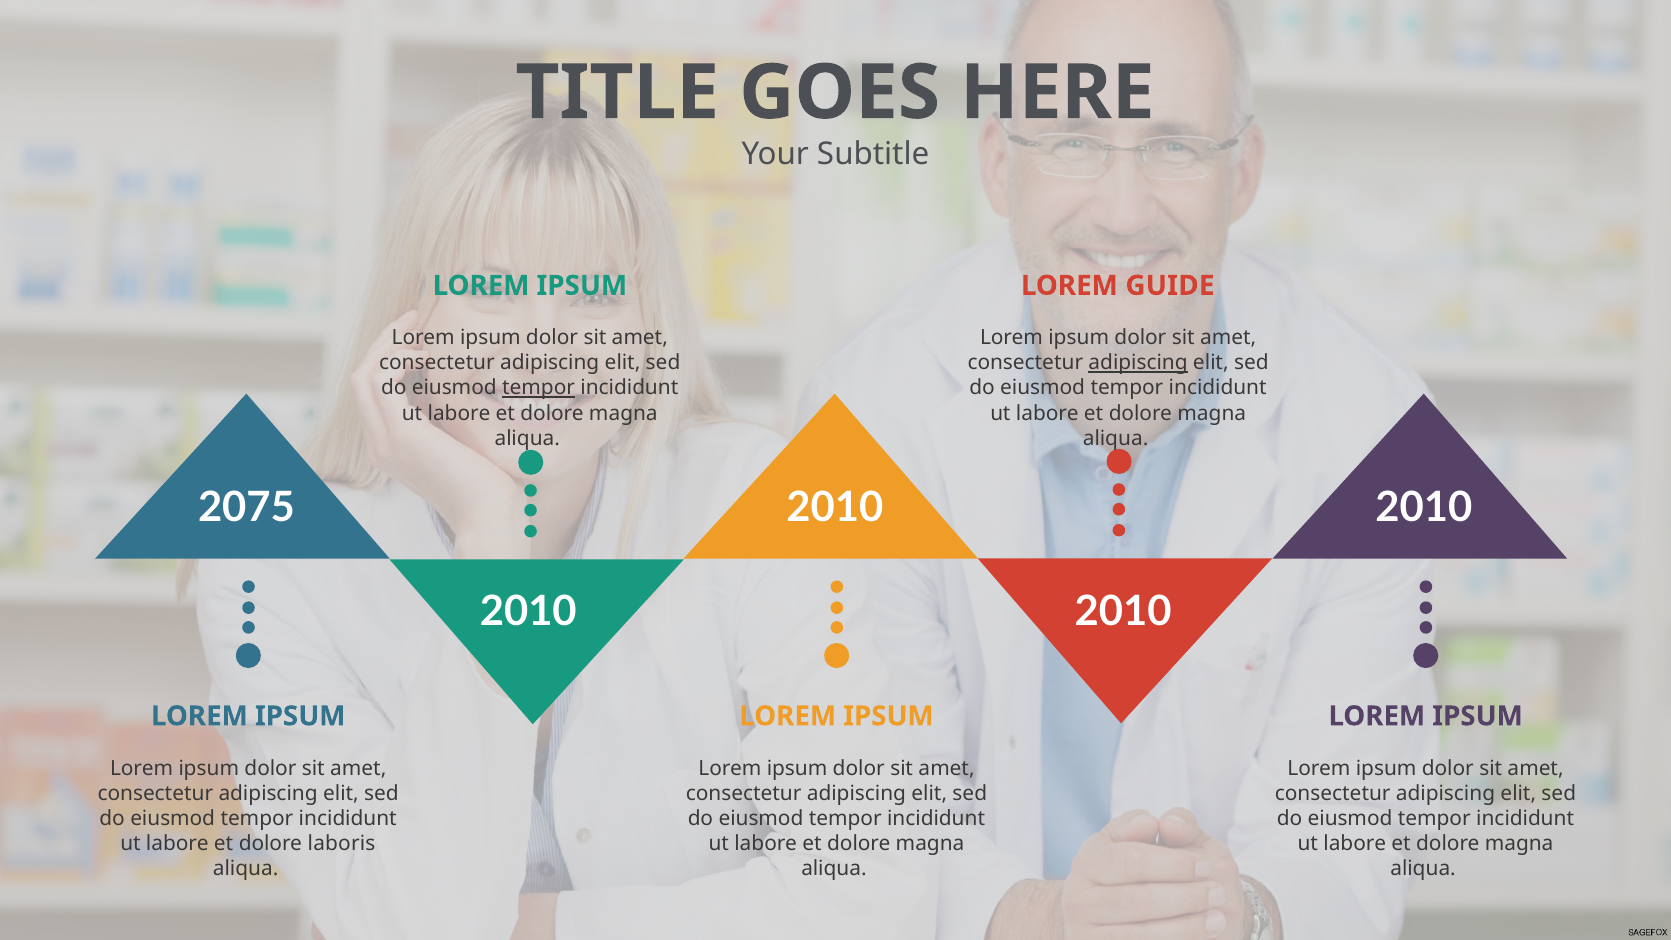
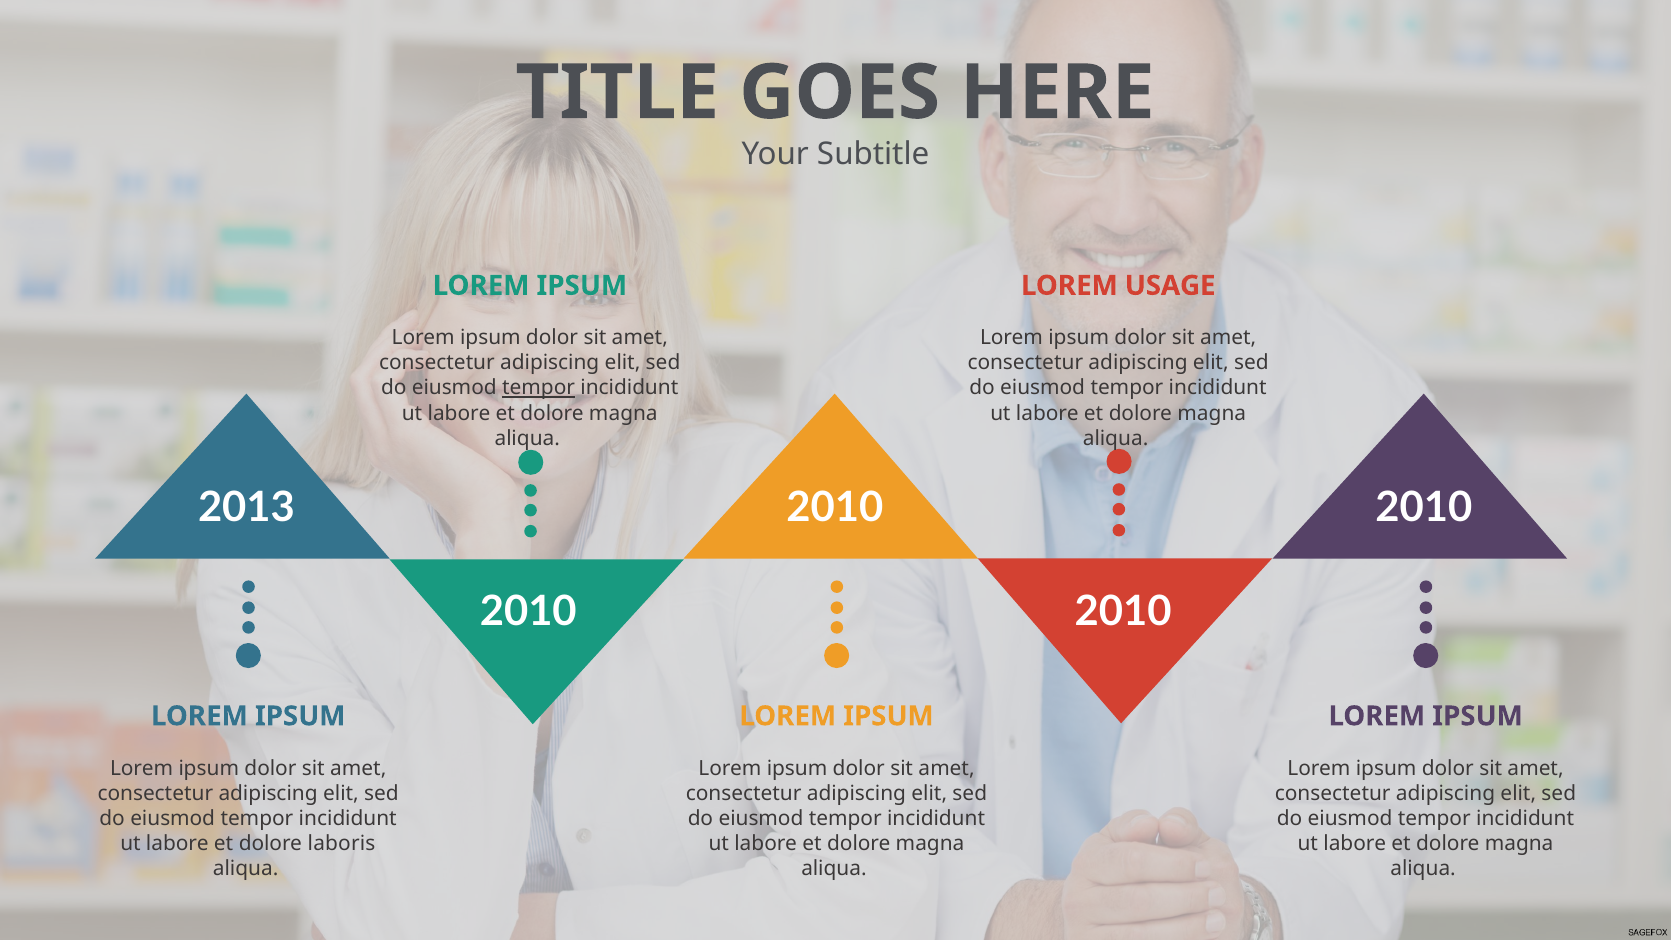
GUIDE: GUIDE -> USAGE
adipiscing at (1138, 363) underline: present -> none
2075: 2075 -> 2013
